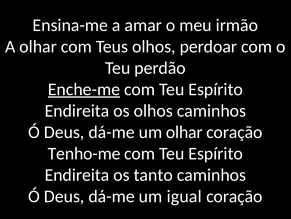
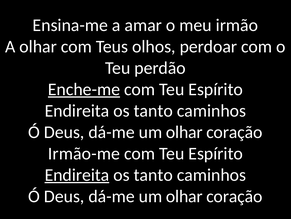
olhos at (153, 110): olhos -> tanto
Tenho-me: Tenho-me -> Irmão-me
Endireita at (77, 174) underline: none -> present
igual at (184, 196): igual -> olhar
